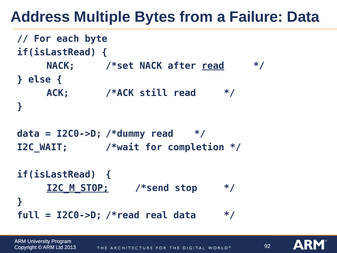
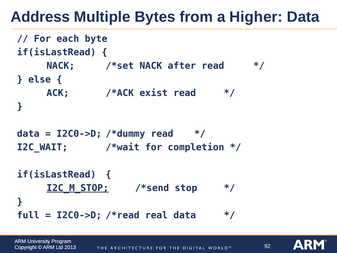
Failure: Failure -> Higher
read at (213, 66) underline: present -> none
still: still -> exist
